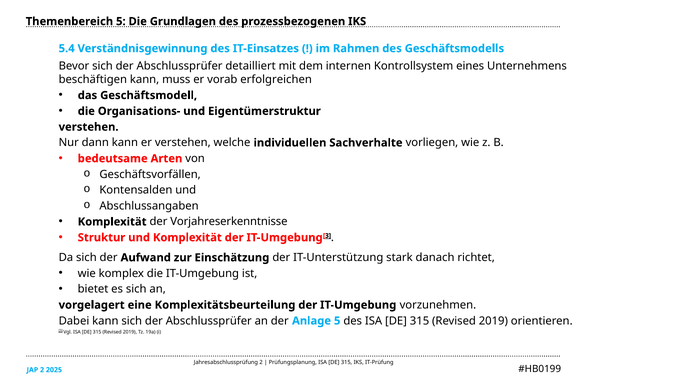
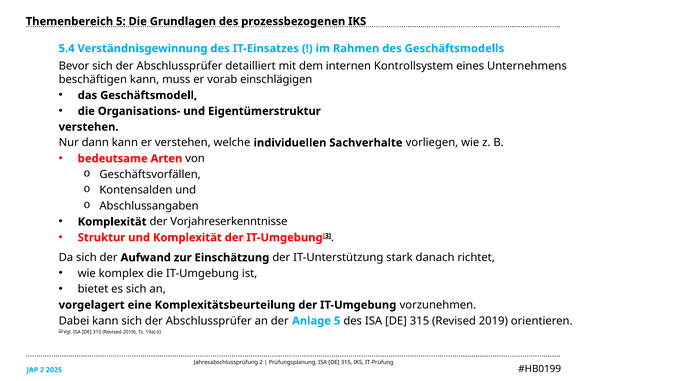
erfolgreichen: erfolgreichen -> einschlägigen
